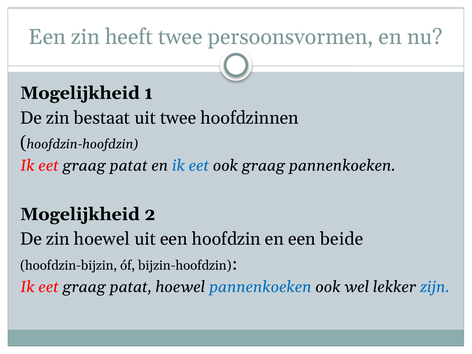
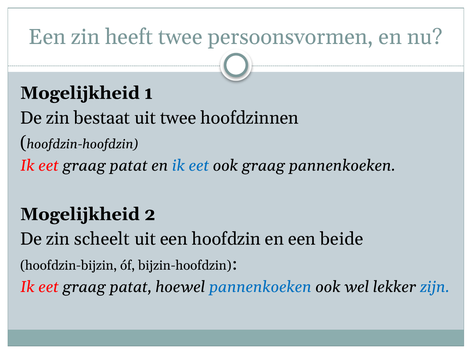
zin hoewel: hoewel -> scheelt
